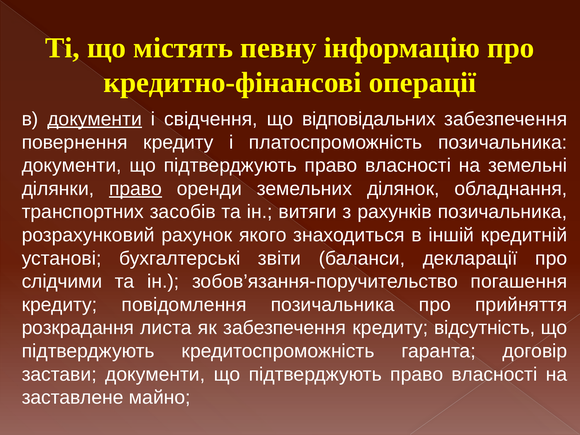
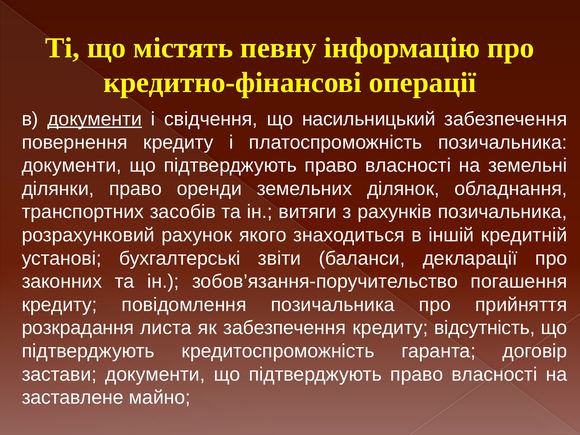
відповідальних: відповідальних -> насильницький
право at (135, 189) underline: present -> none
слідчими: слідчими -> законних
